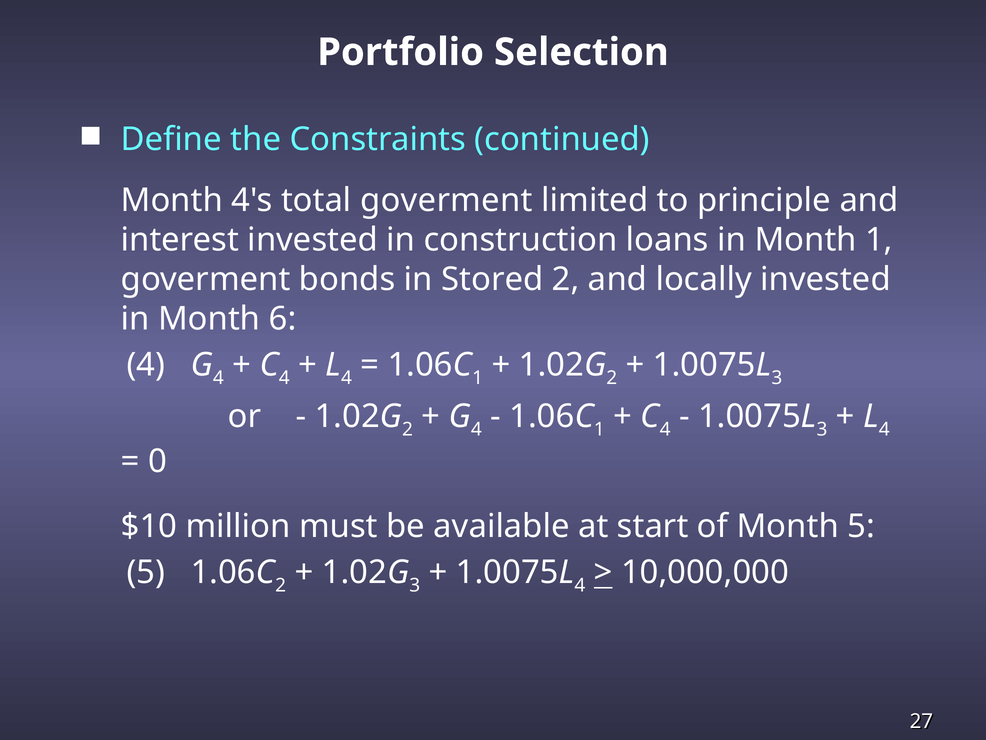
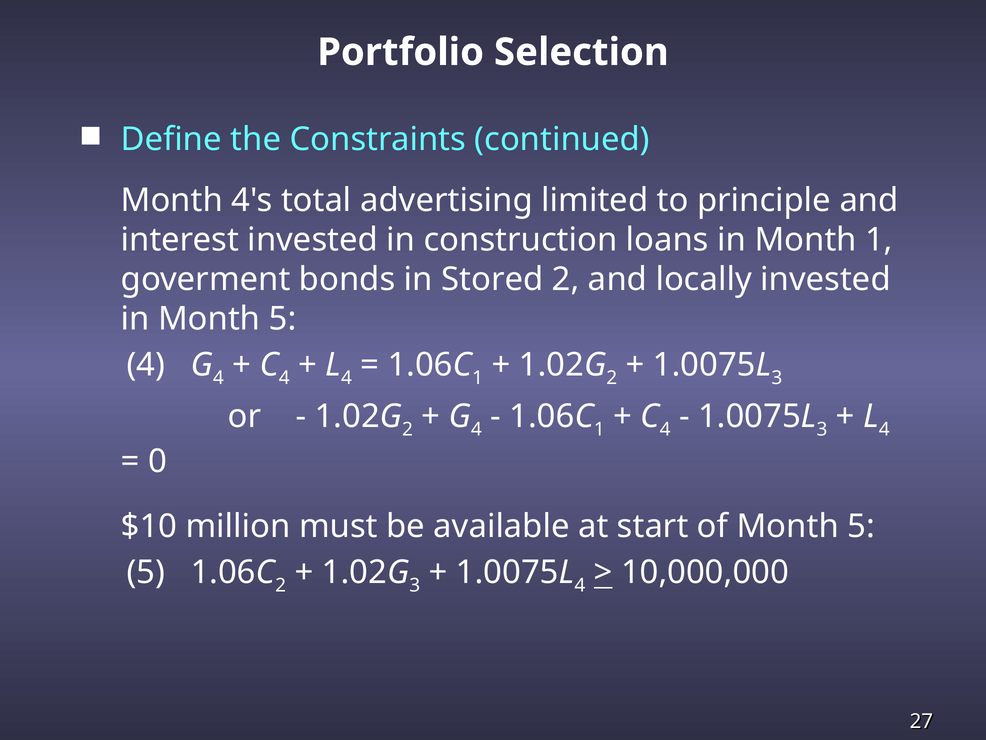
total goverment: goverment -> advertising
in Month 6: 6 -> 5
